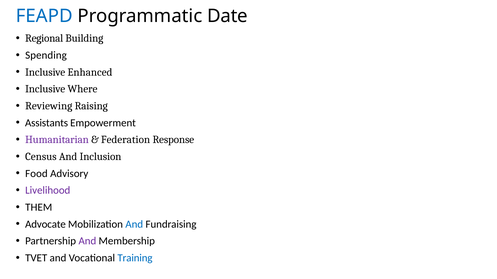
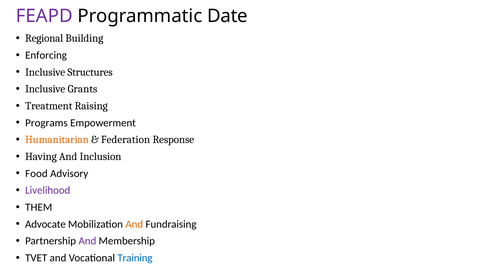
FEAPD colour: blue -> purple
Spending: Spending -> Enforcing
Enhanced: Enhanced -> Structures
Where: Where -> Grants
Reviewing: Reviewing -> Treatment
Assistants: Assistants -> Programs
Humanitarian colour: purple -> orange
Census: Census -> Having
And at (134, 225) colour: blue -> orange
